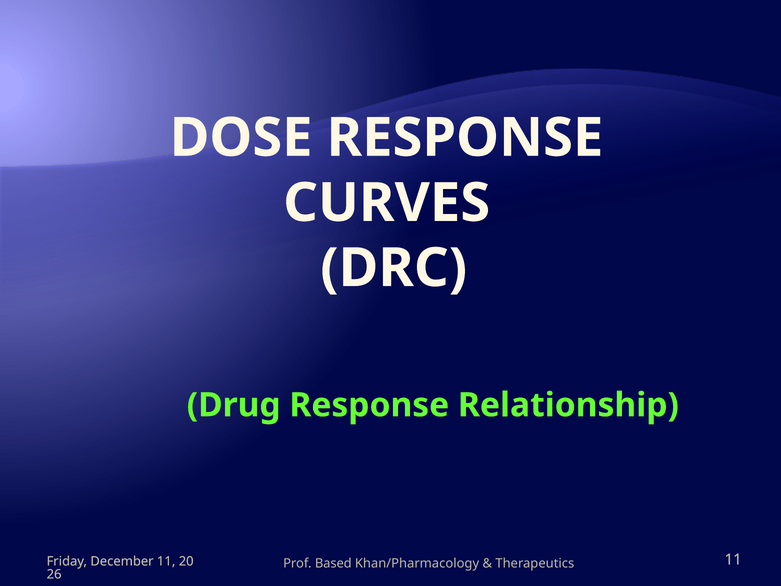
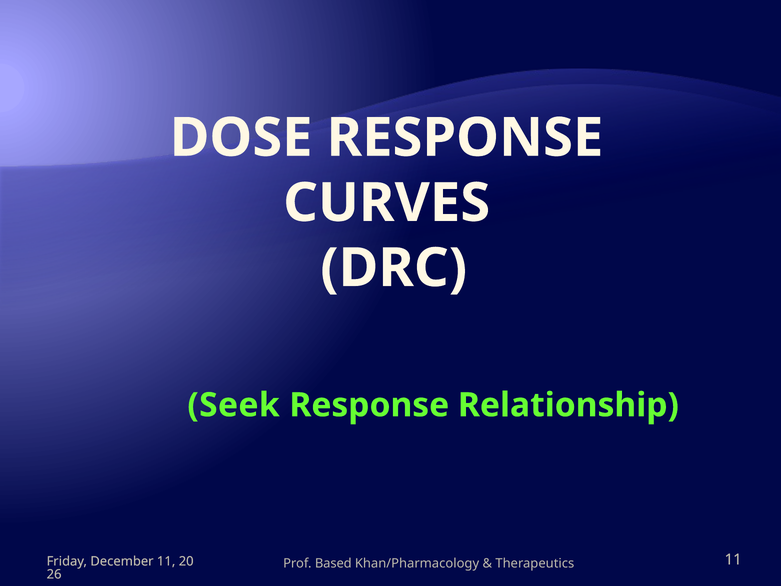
Drug: Drug -> Seek
